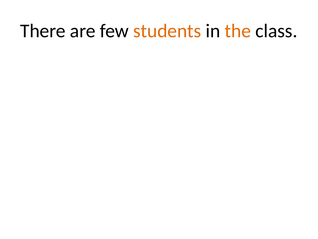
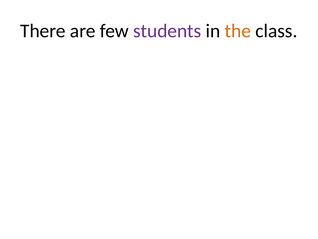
students colour: orange -> purple
